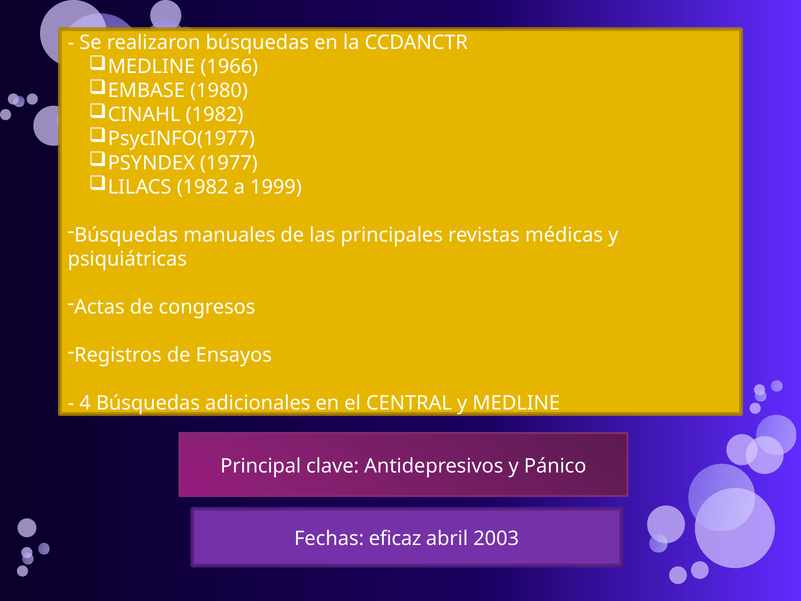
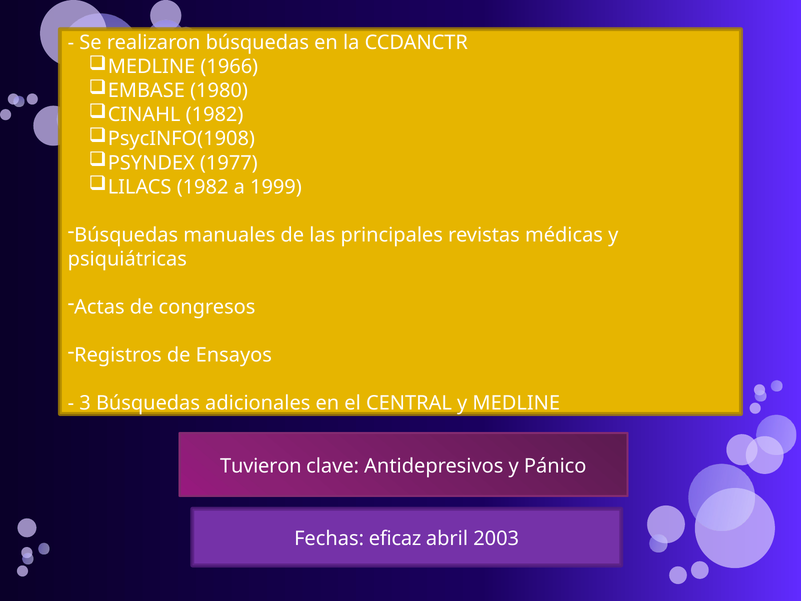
PsycINFO(1977: PsycINFO(1977 -> PsycINFO(1908
4: 4 -> 3
Principal: Principal -> Tuvieron
